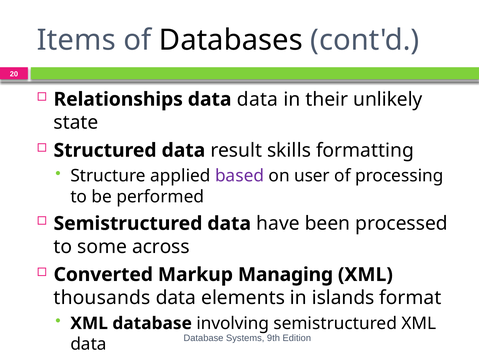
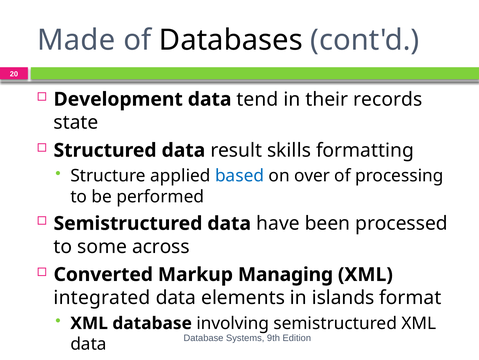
Items: Items -> Made
Relationships: Relationships -> Development
data data: data -> tend
unlikely: unlikely -> records
based colour: purple -> blue
user: user -> over
thousands: thousands -> integrated
